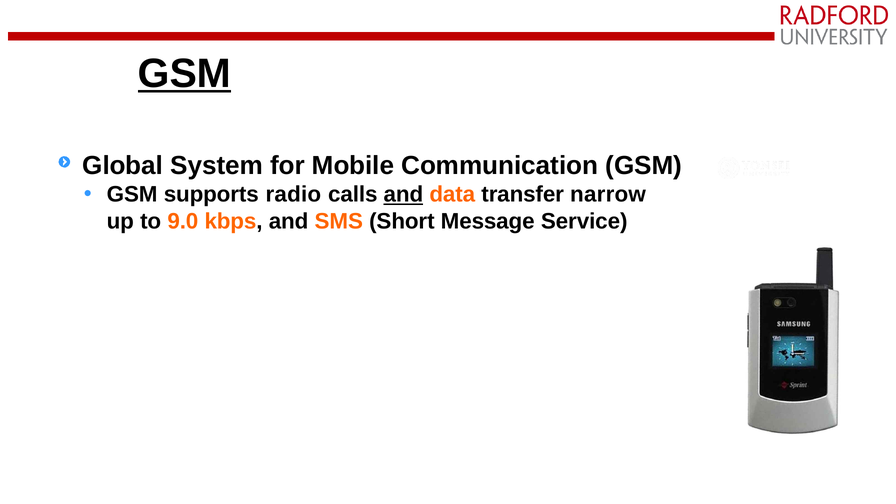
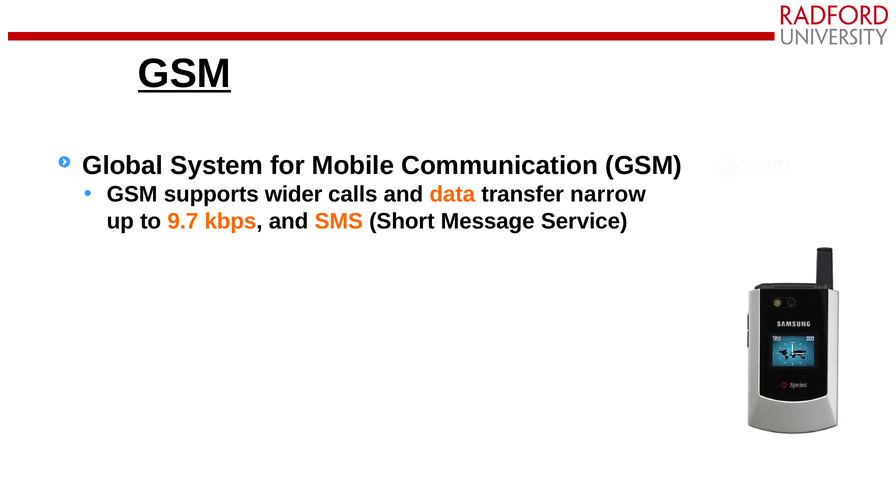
radio: radio -> wider
and at (403, 194) underline: present -> none
9.0: 9.0 -> 9.7
